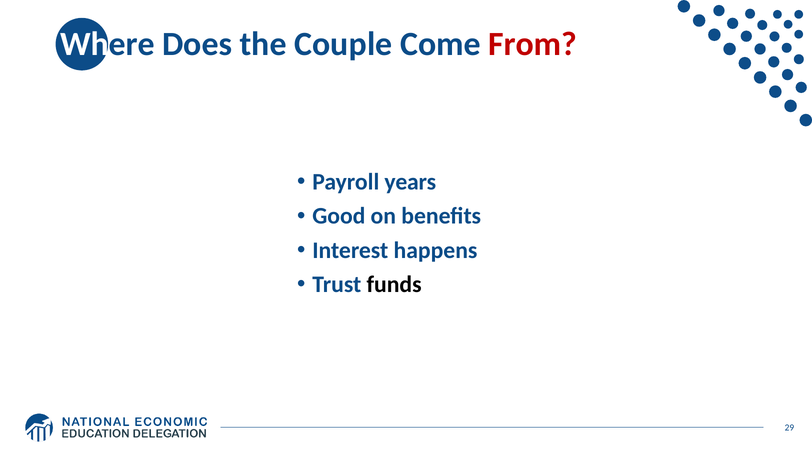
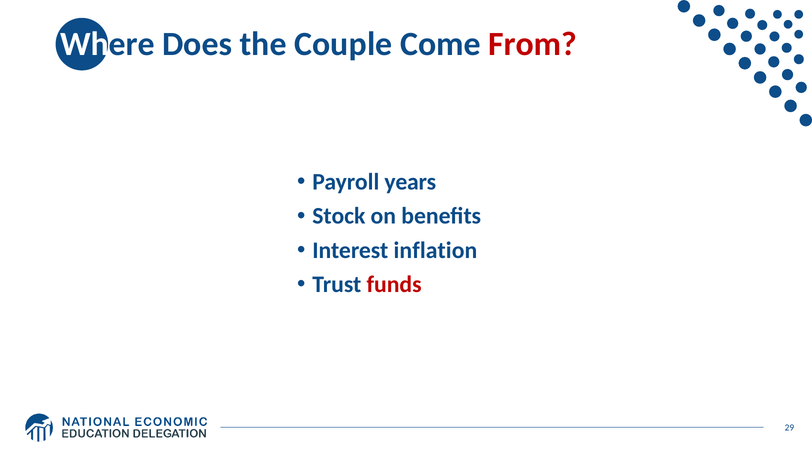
Good: Good -> Stock
happens: happens -> inflation
funds colour: black -> red
